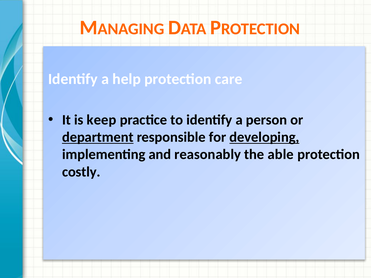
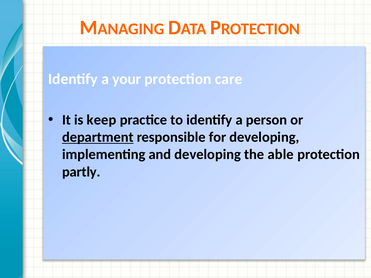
help: help -> your
developing at (264, 137) underline: present -> none
and reasonably: reasonably -> developing
costly: costly -> partly
